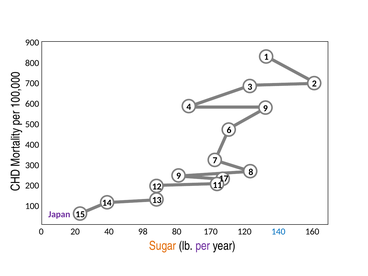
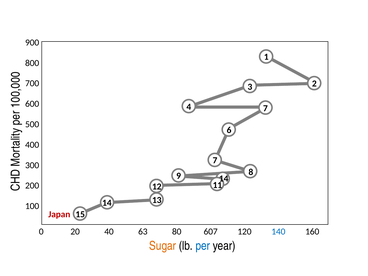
4 9: 9 -> 7
9 17: 17 -> 14
Japan colour: purple -> red
98: 98 -> 63
170: 170 -> 607
per colour: purple -> blue
